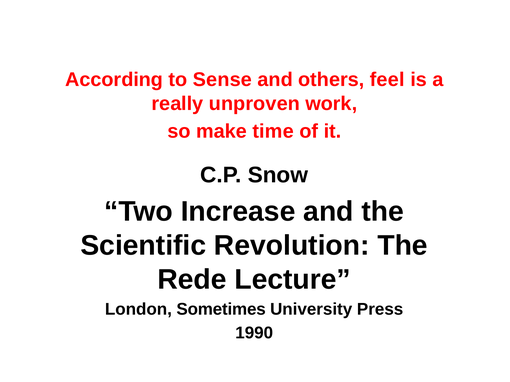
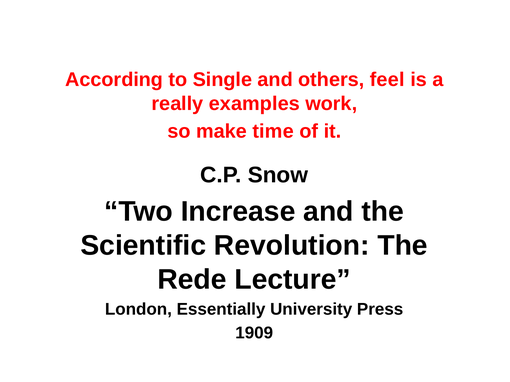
Sense: Sense -> Single
unproven: unproven -> examples
Sometimes: Sometimes -> Essentially
1990: 1990 -> 1909
